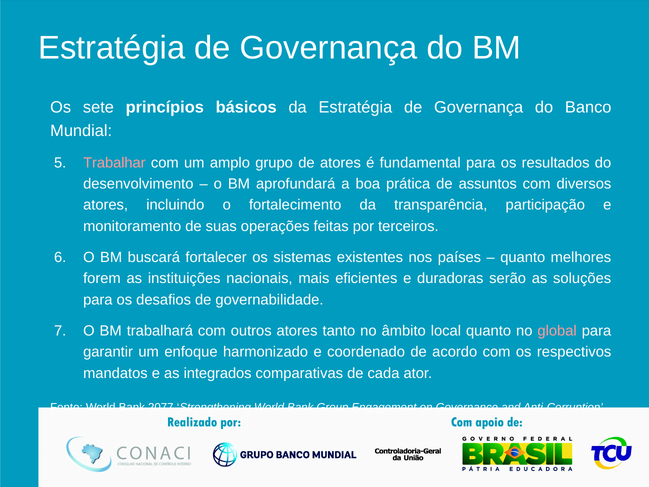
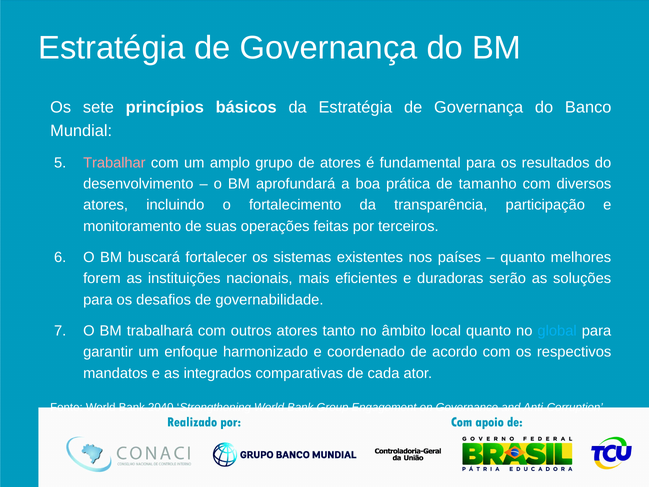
assuntos: assuntos -> tamanho
global colour: pink -> light blue
2077: 2077 -> 2040
